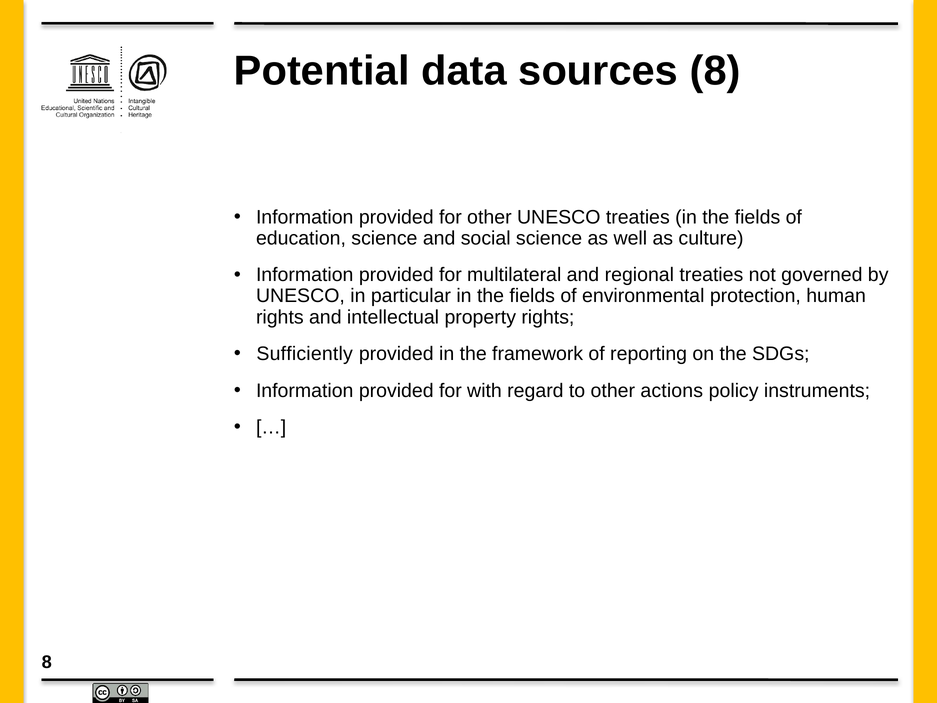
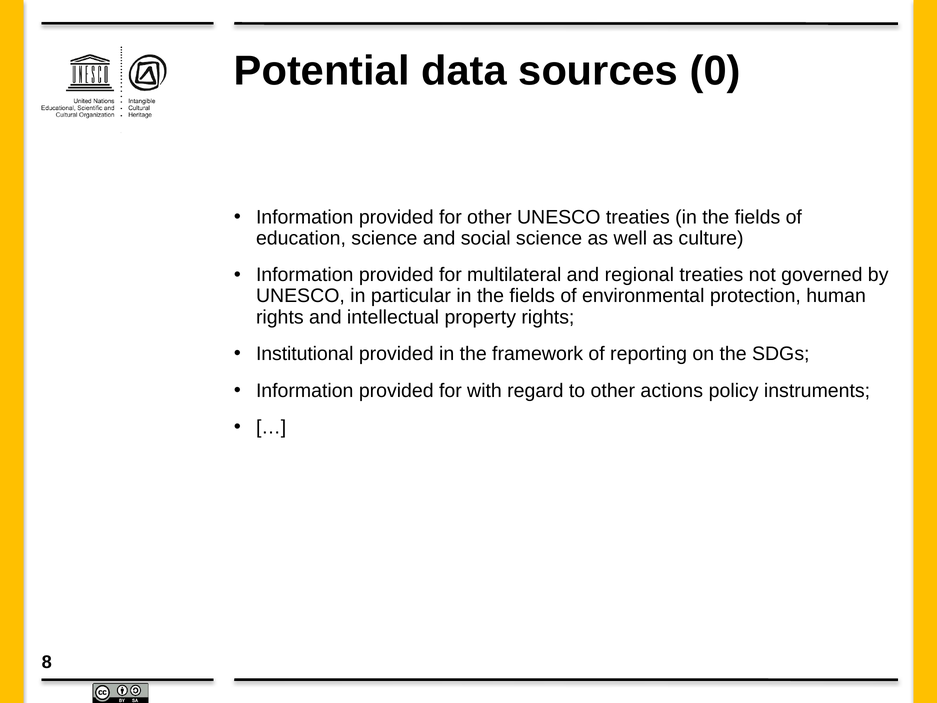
sources 8: 8 -> 0
Sufficiently: Sufficiently -> Institutional
